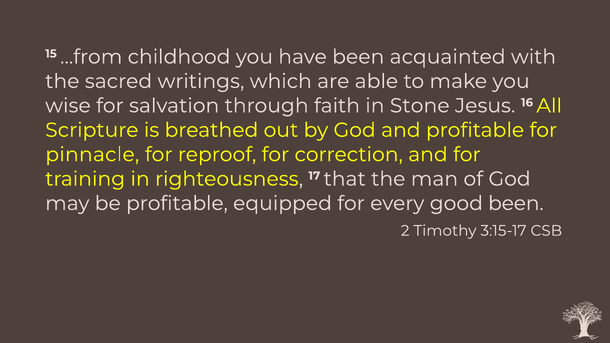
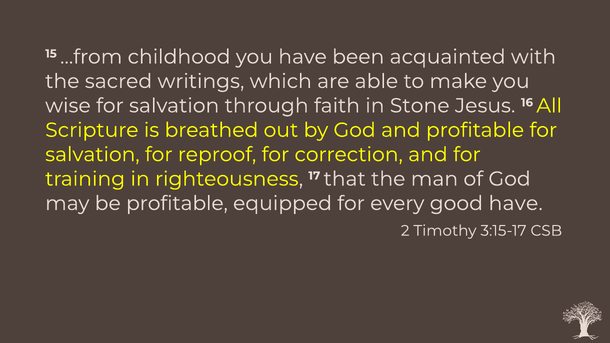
pinnacle at (92, 155): pinnacle -> salvation
good been: been -> have
